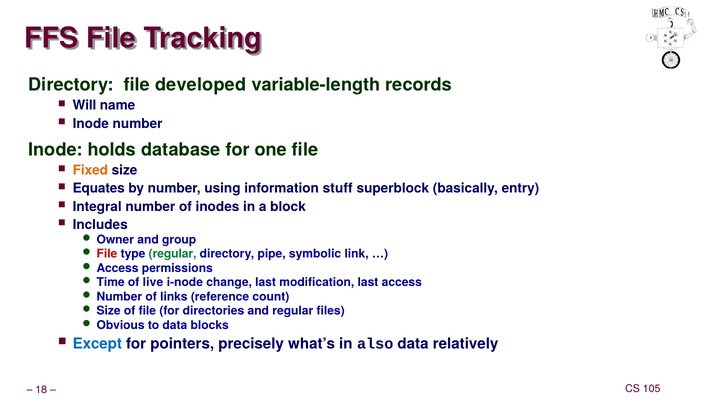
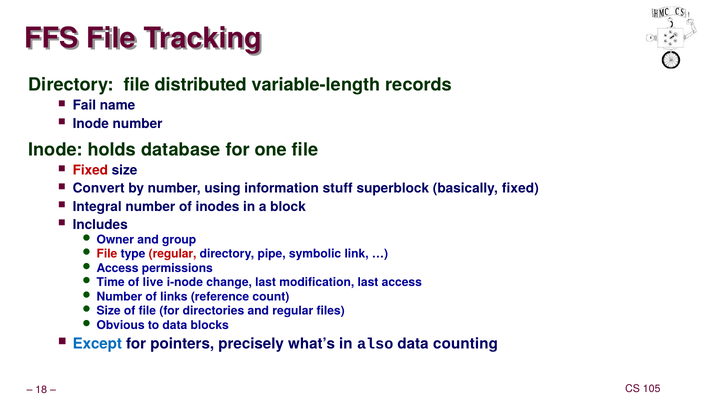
developed: developed -> distributed
Will: Will -> Fail
Fixed at (90, 170) colour: orange -> red
Equates: Equates -> Convert
basically entry: entry -> fixed
regular at (173, 254) colour: green -> red
relatively: relatively -> counting
